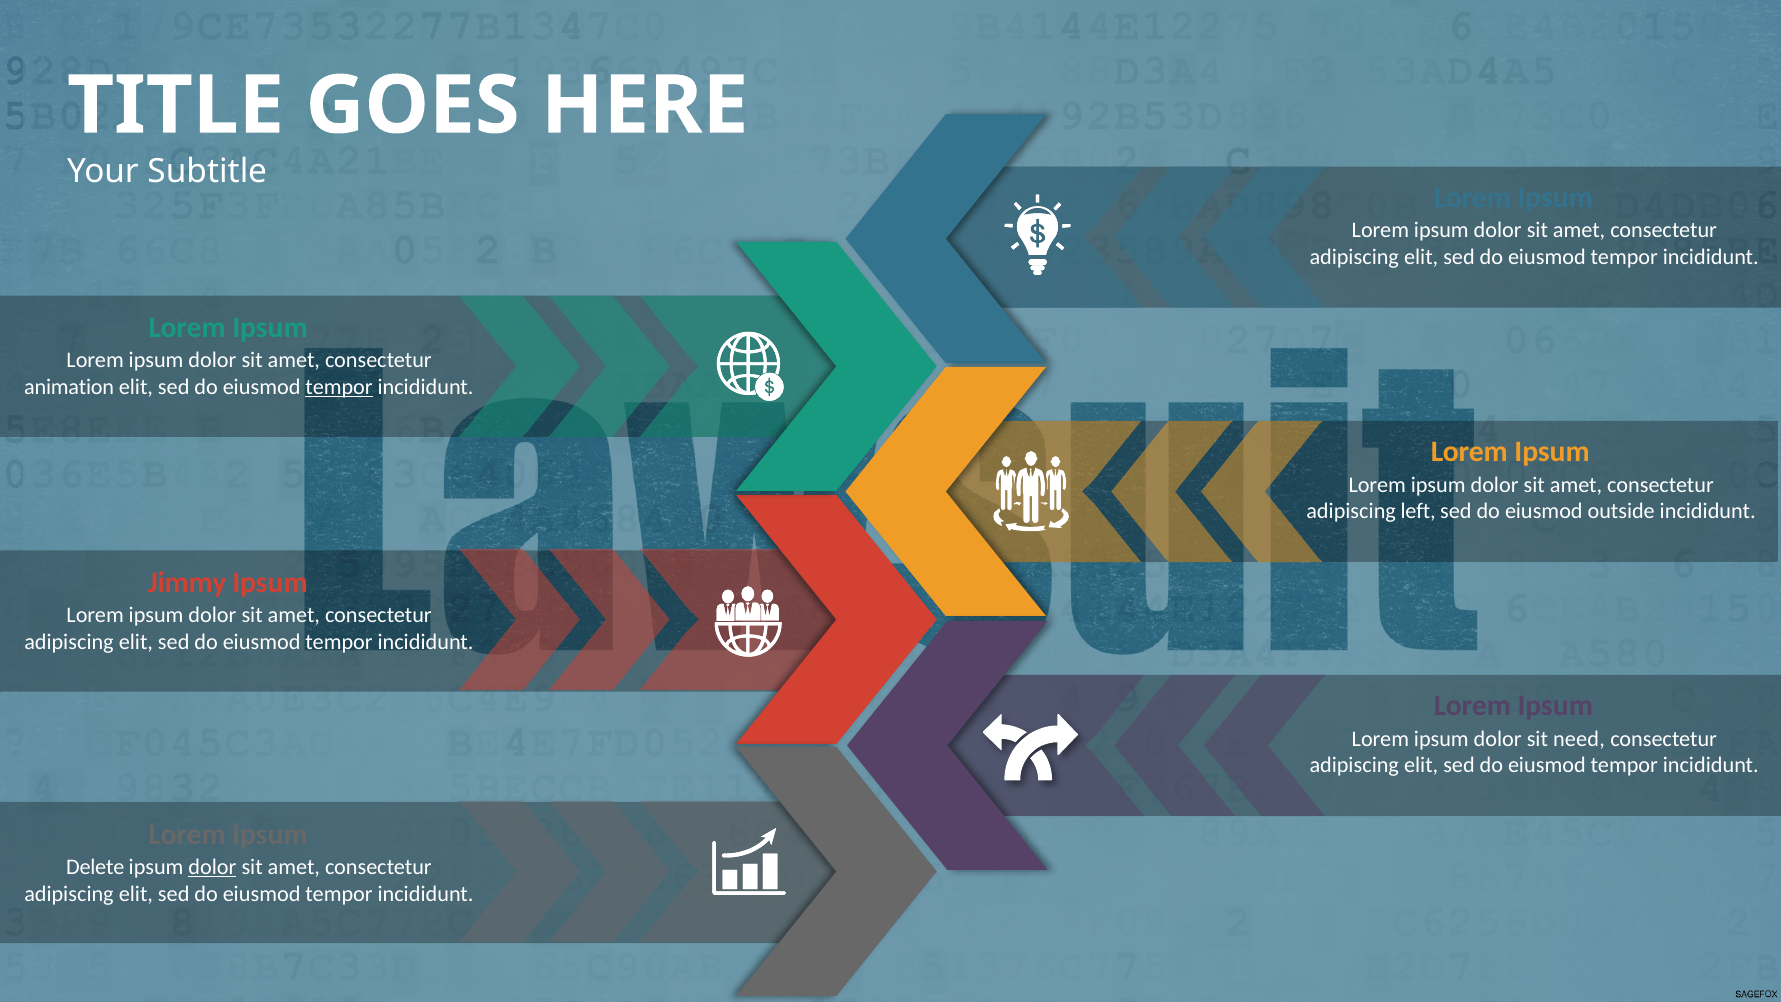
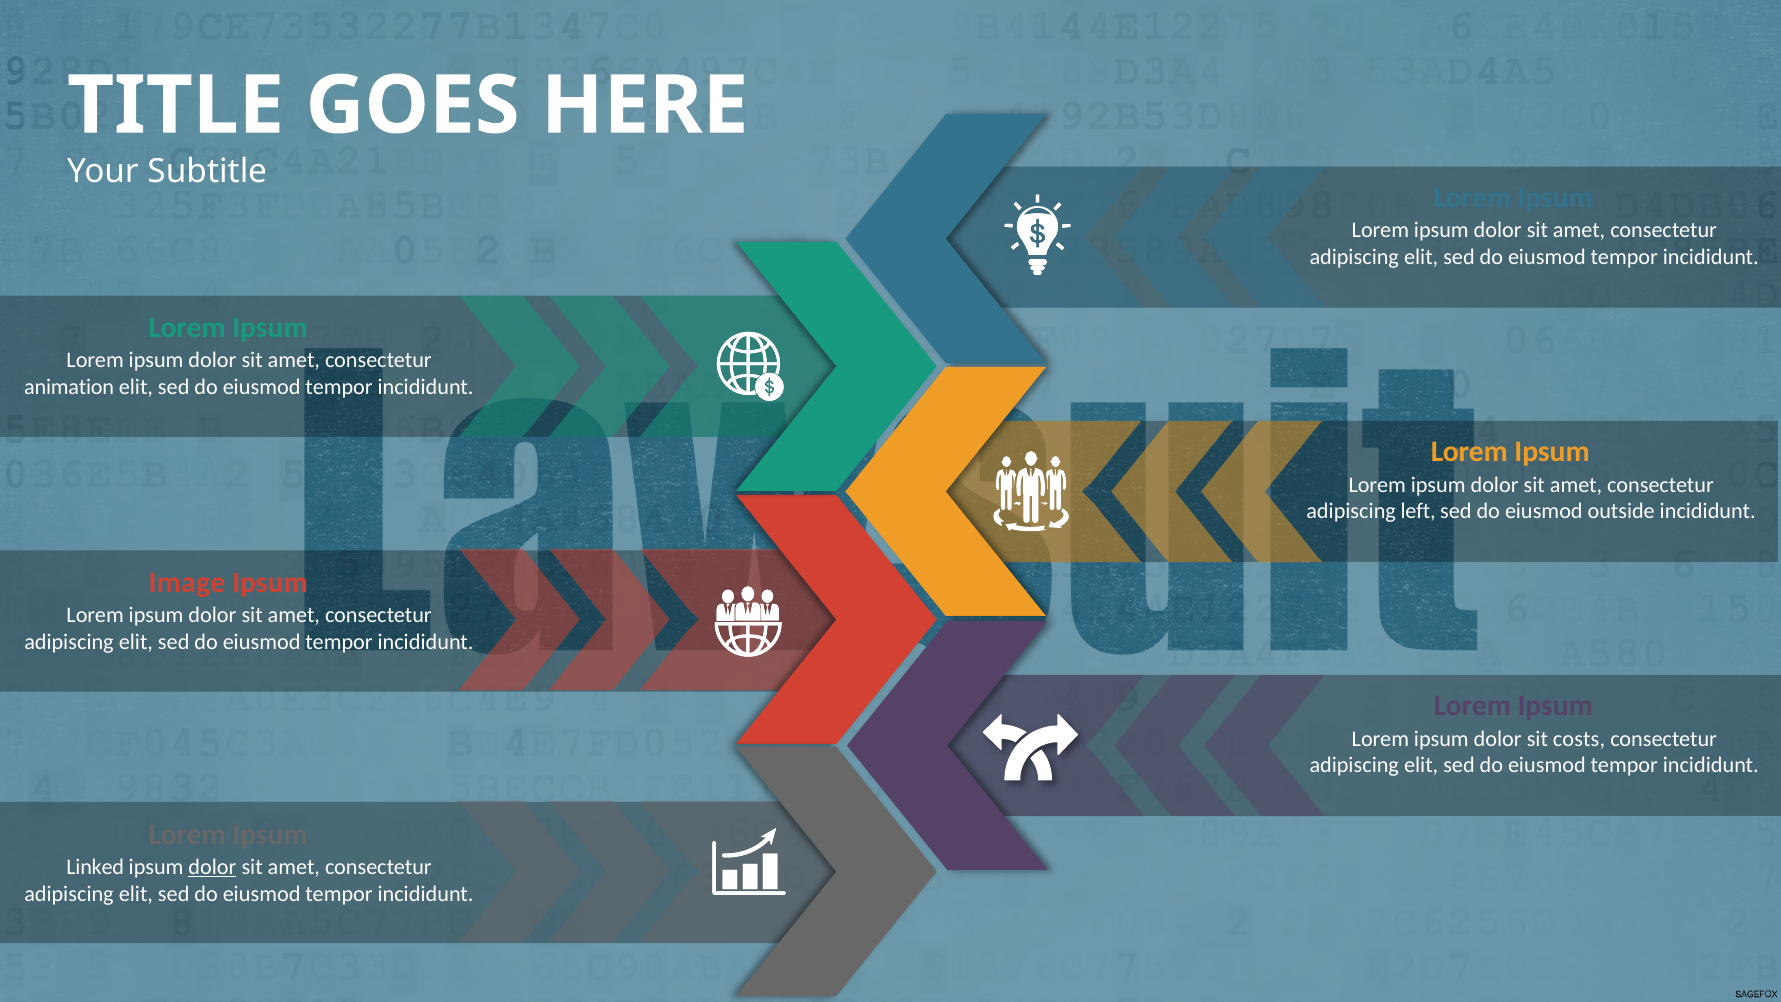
tempor at (339, 387) underline: present -> none
Jimmy: Jimmy -> Image
need: need -> costs
Delete: Delete -> Linked
